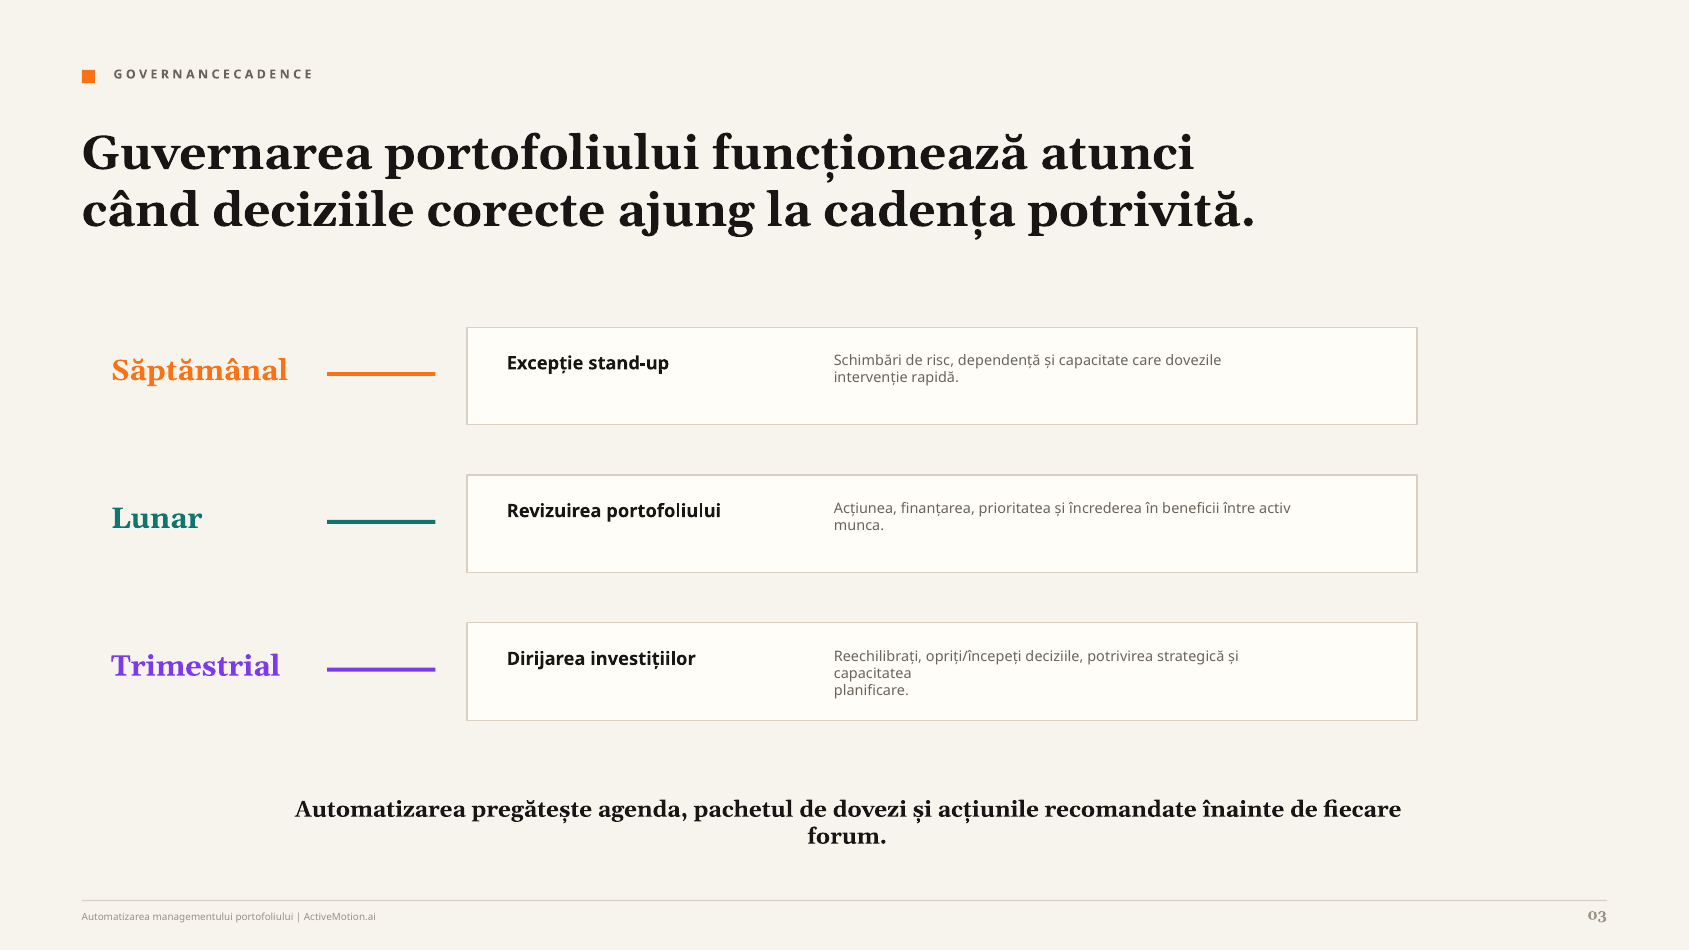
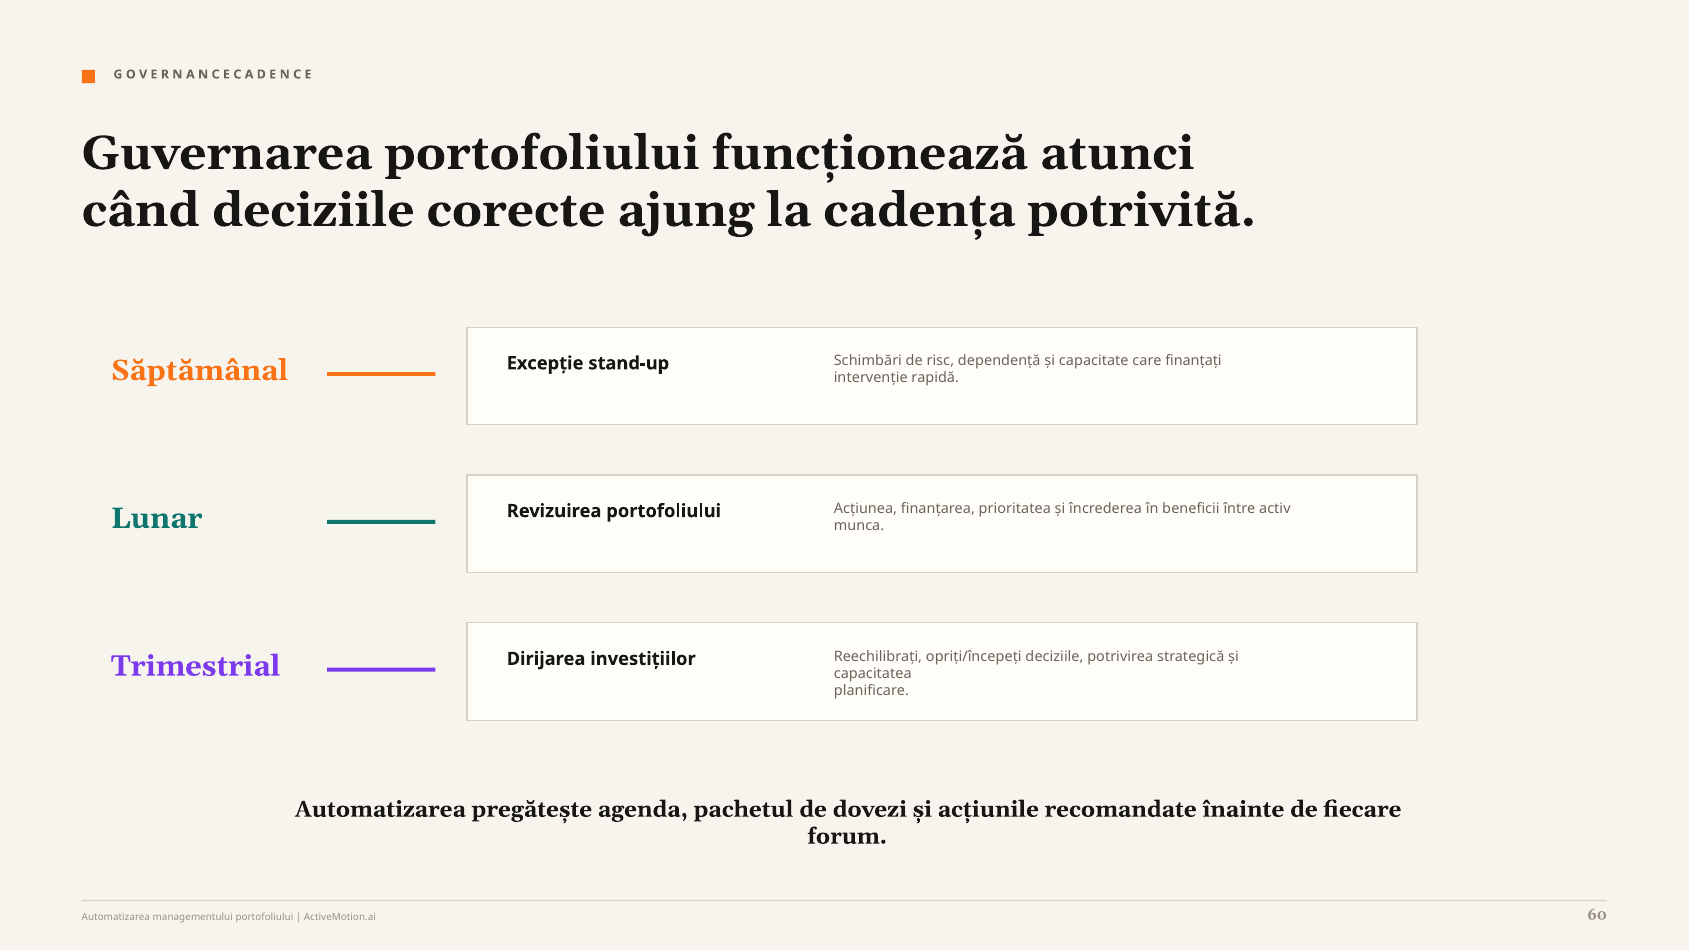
dovezile: dovezile -> finanțați
03: 03 -> 60
